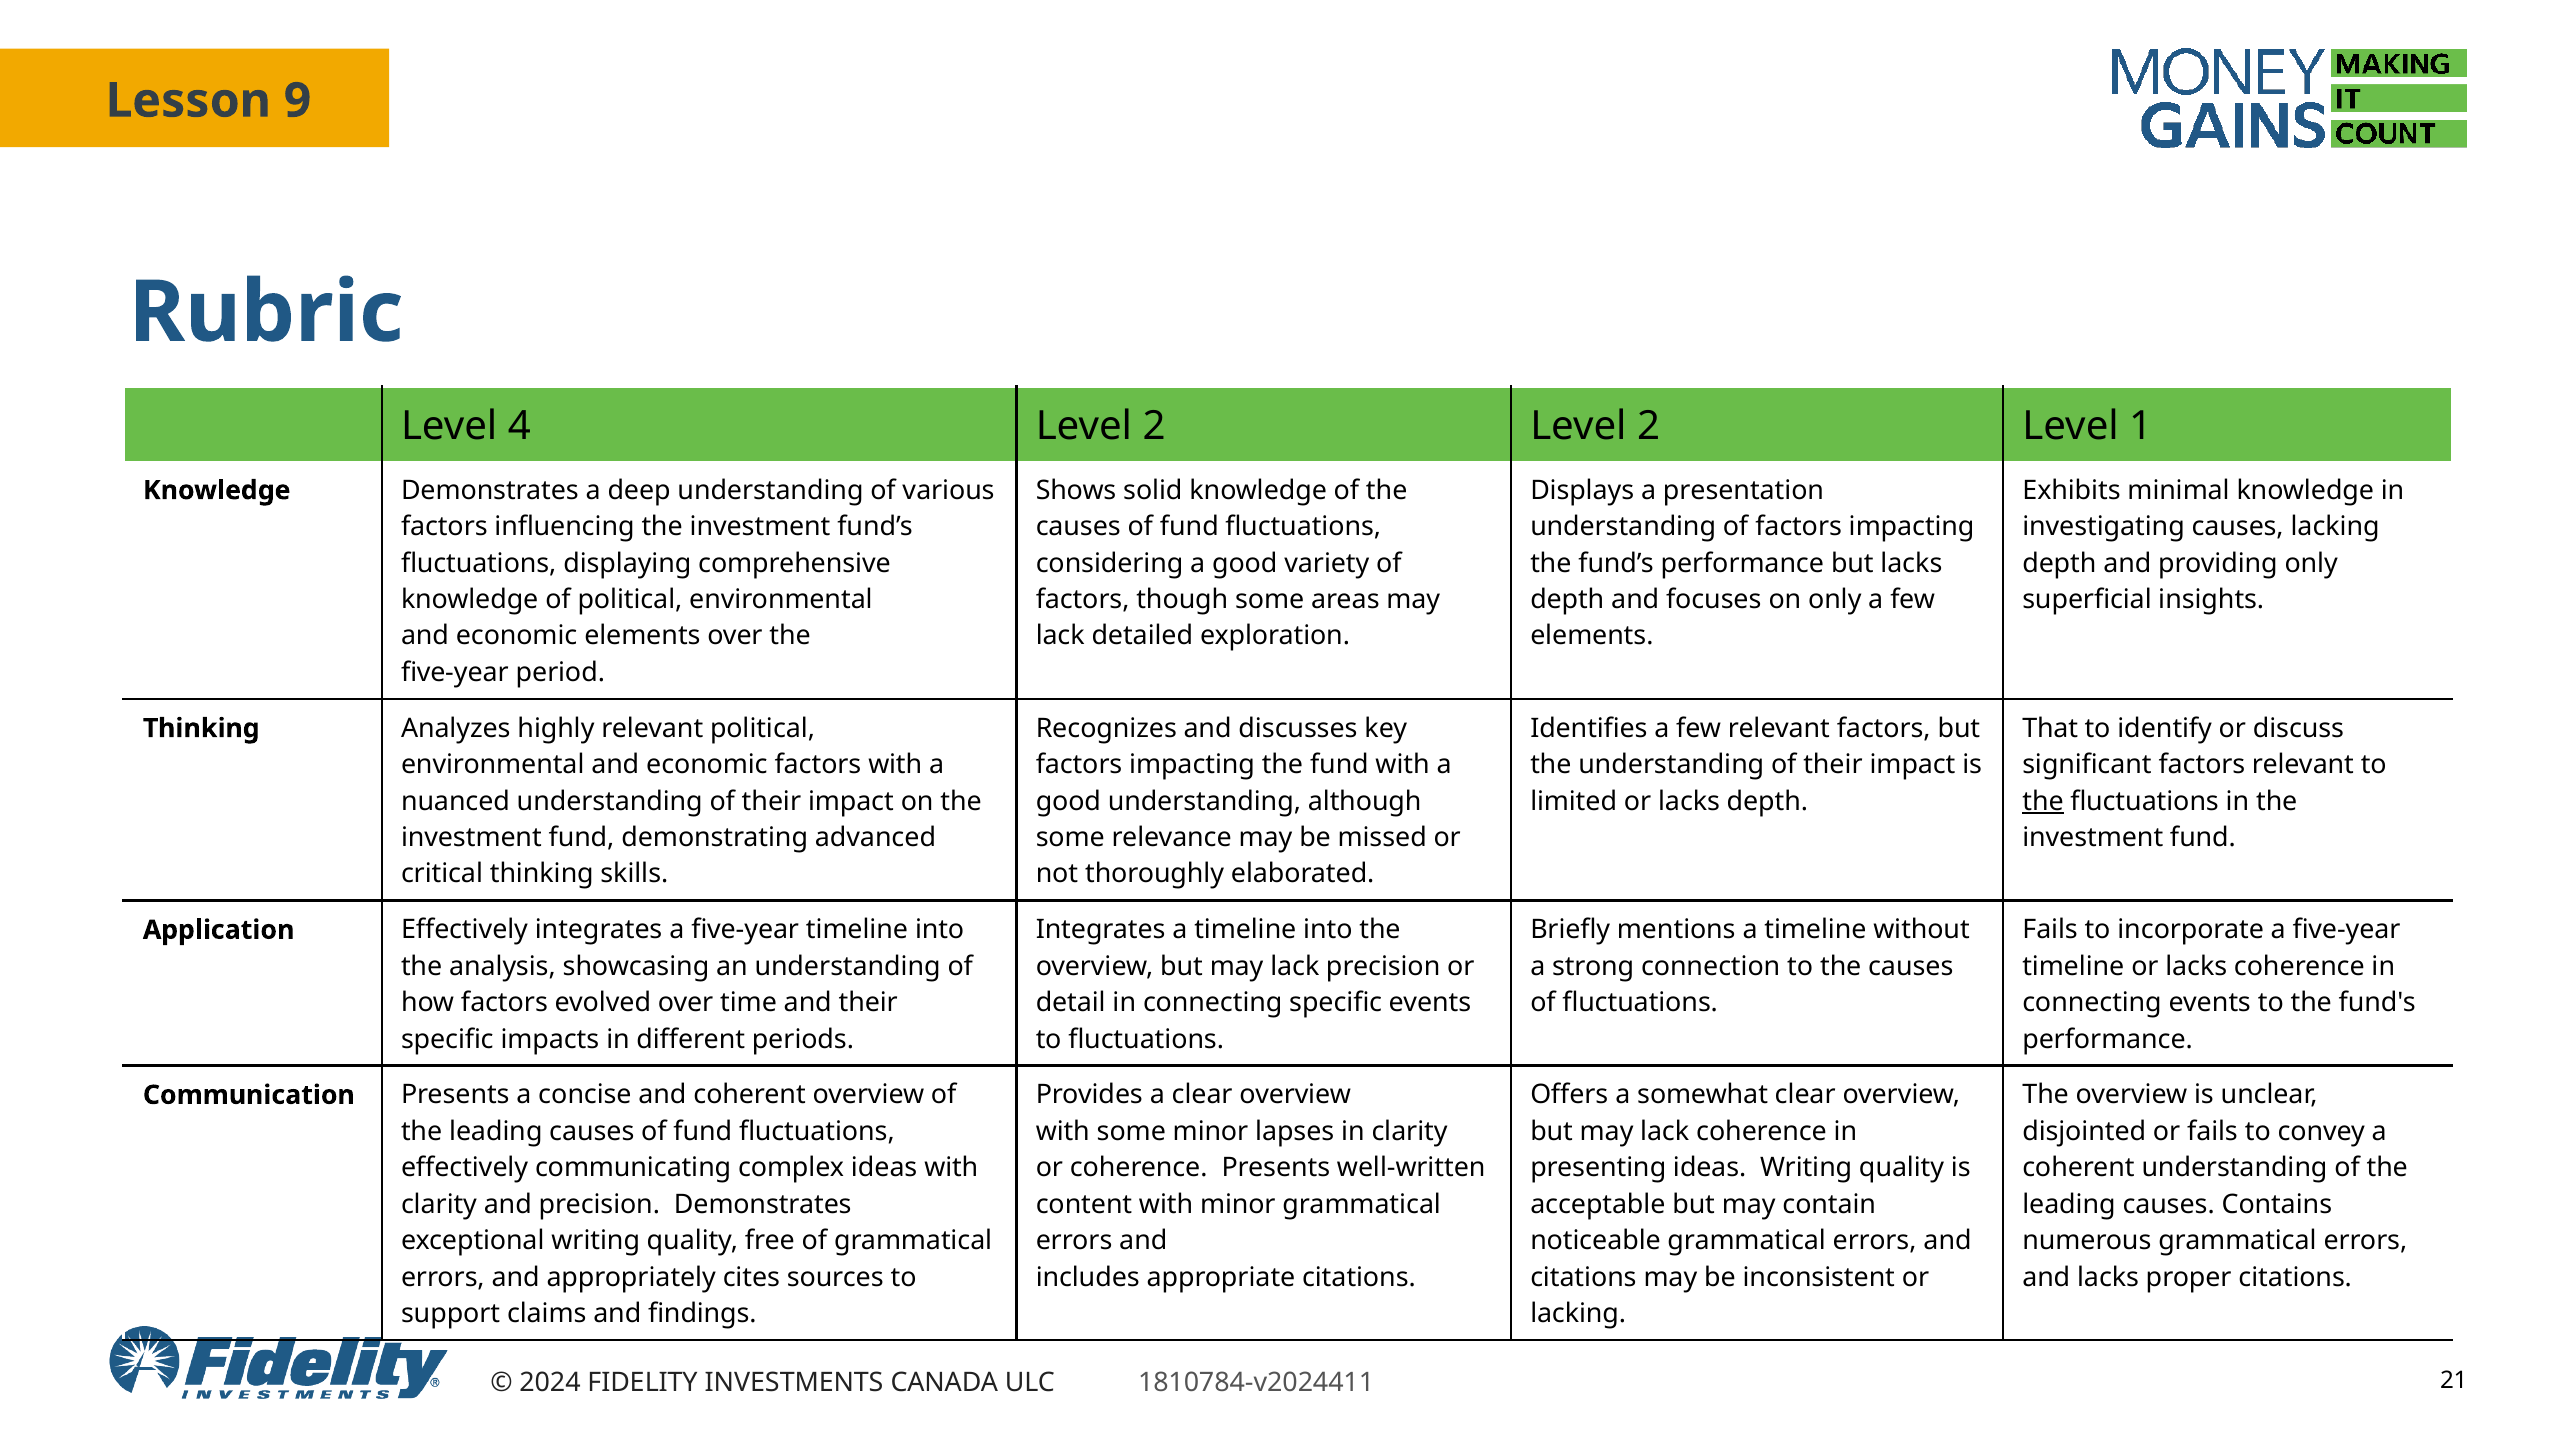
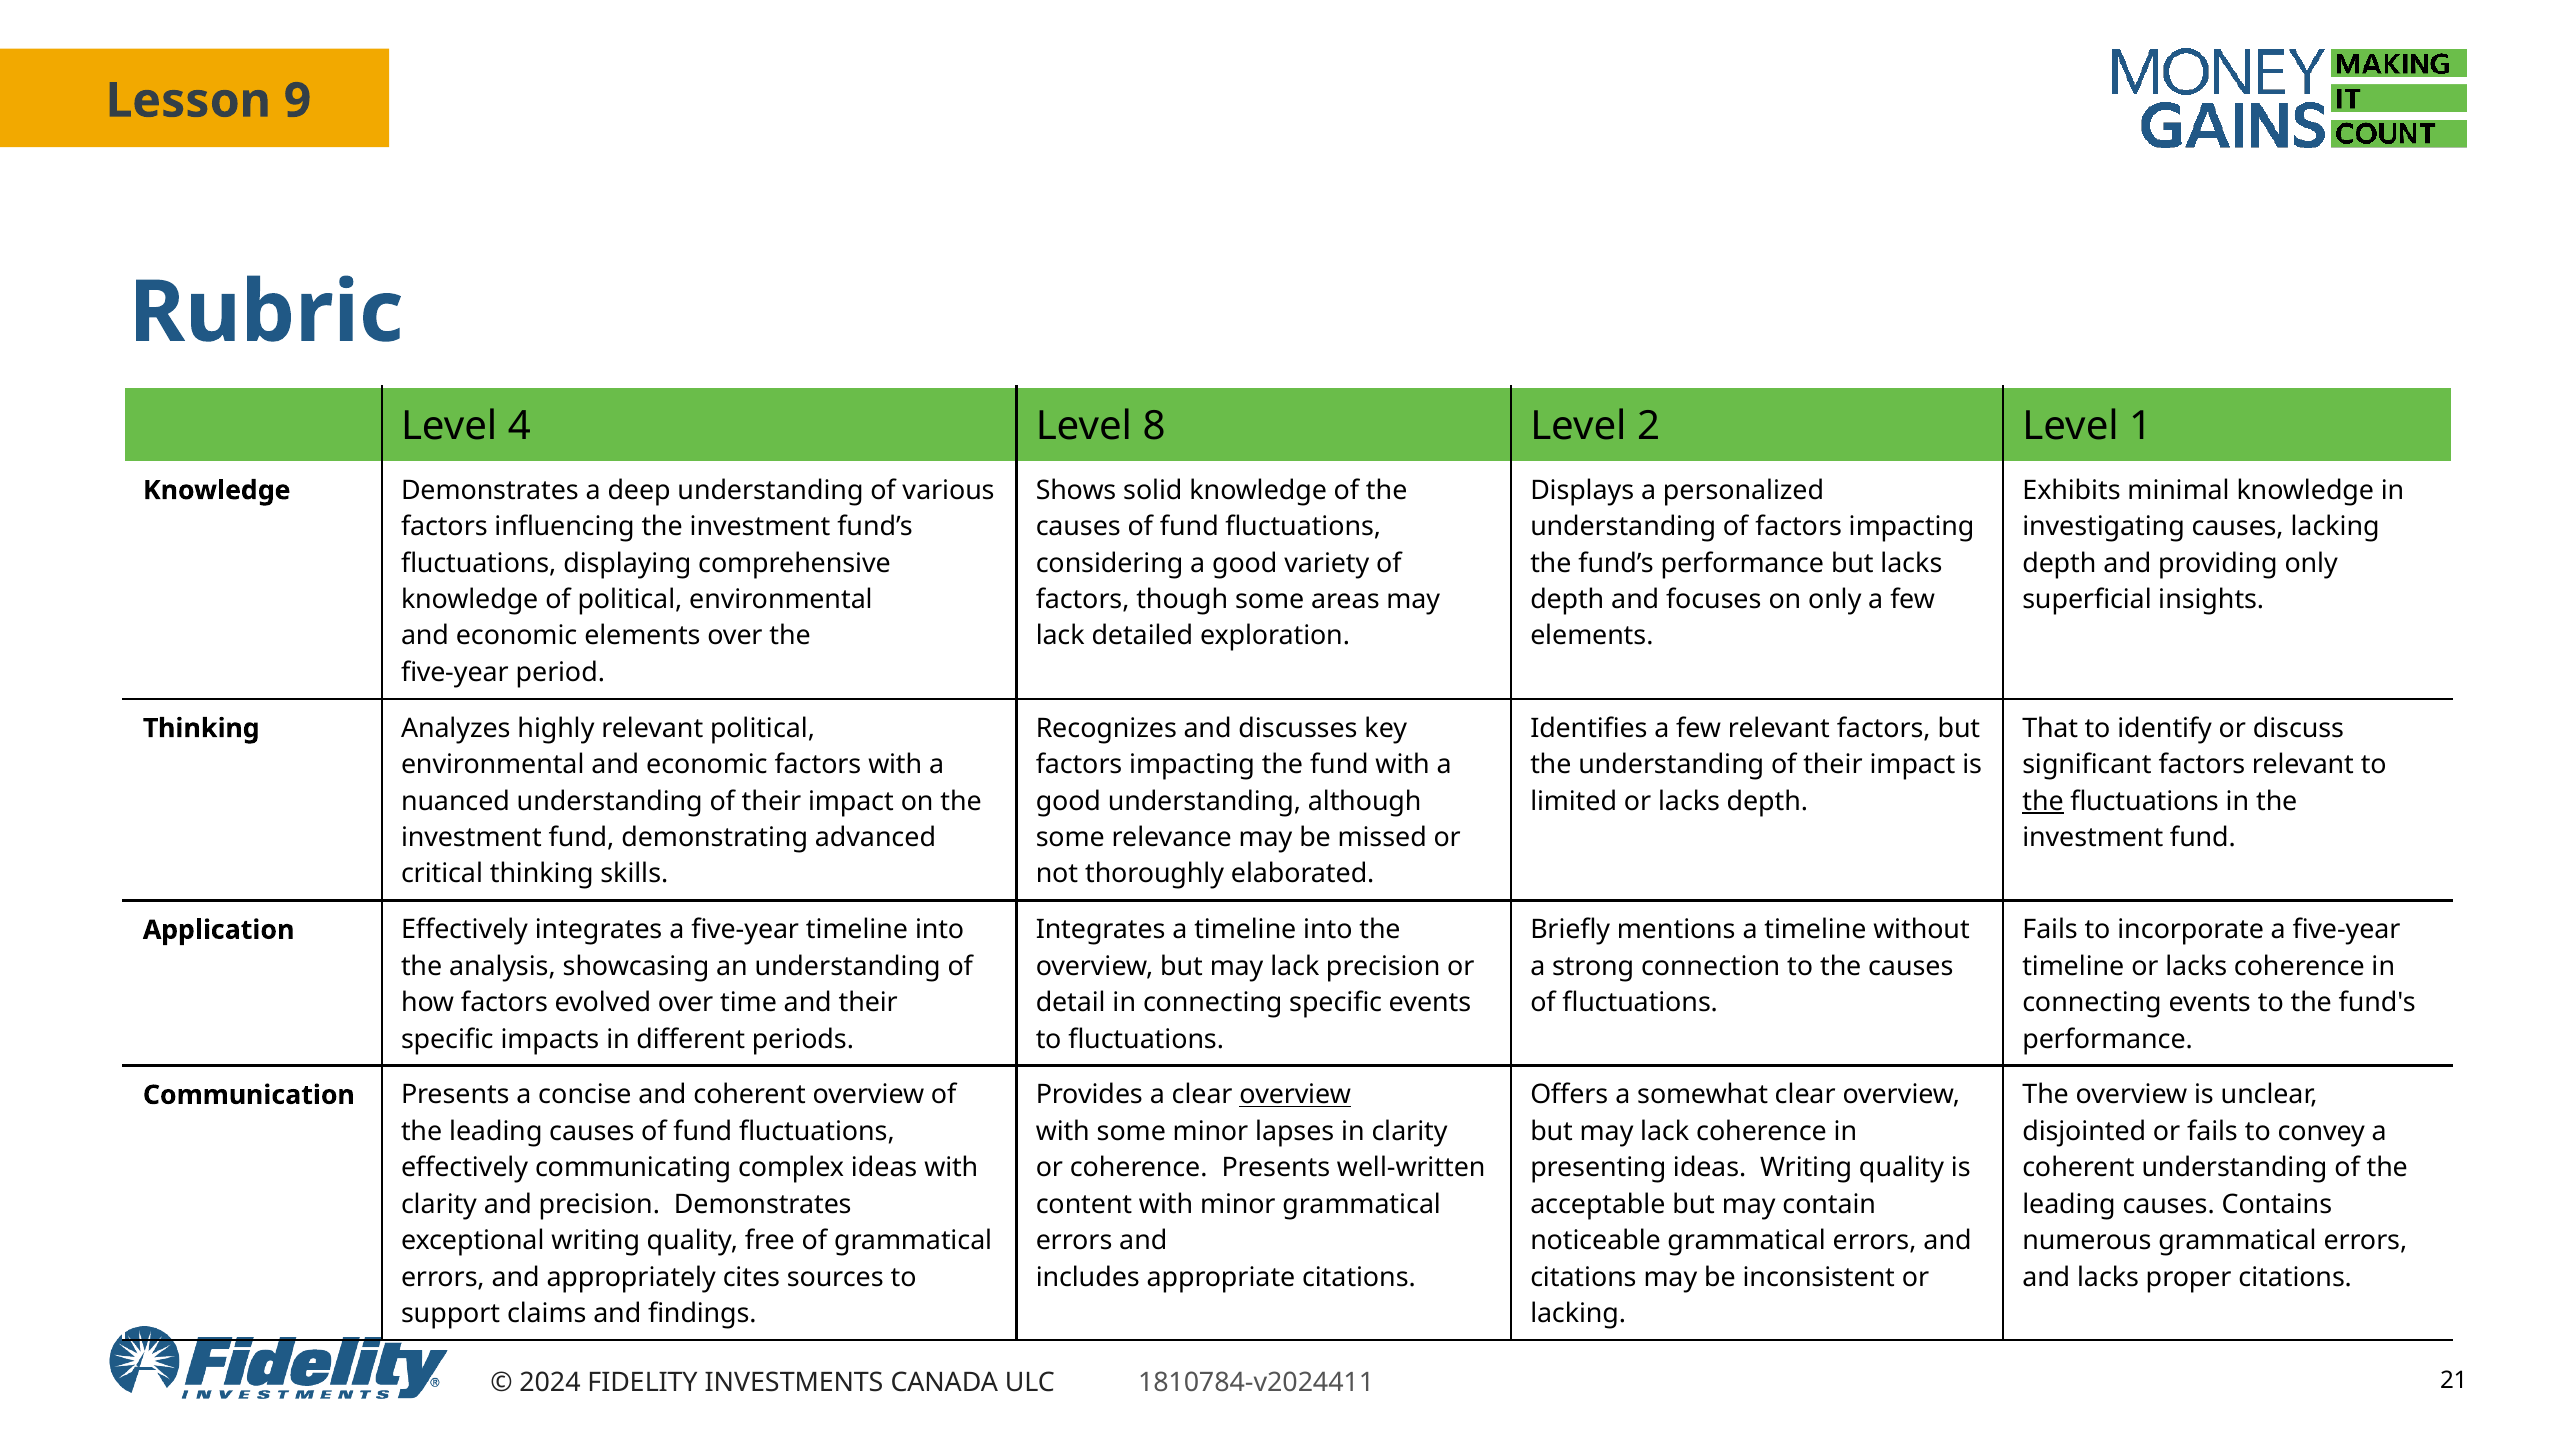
4 Level 2: 2 -> 8
presentation: presentation -> personalized
overview at (1295, 1095) underline: none -> present
